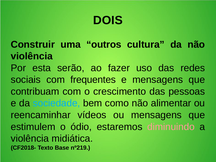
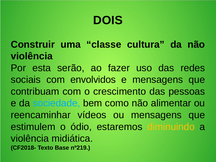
outros: outros -> classe
frequentes: frequentes -> envolvidos
diminuindo colour: pink -> yellow
